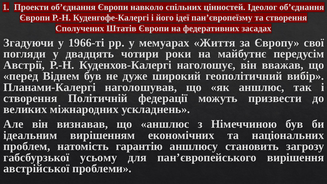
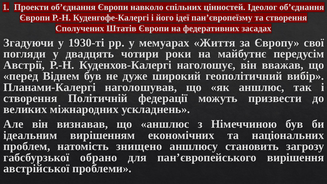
1966-ті: 1966-ті -> 1930-ті
гарантію: гарантію -> знищено
усьому: усьому -> обрано
